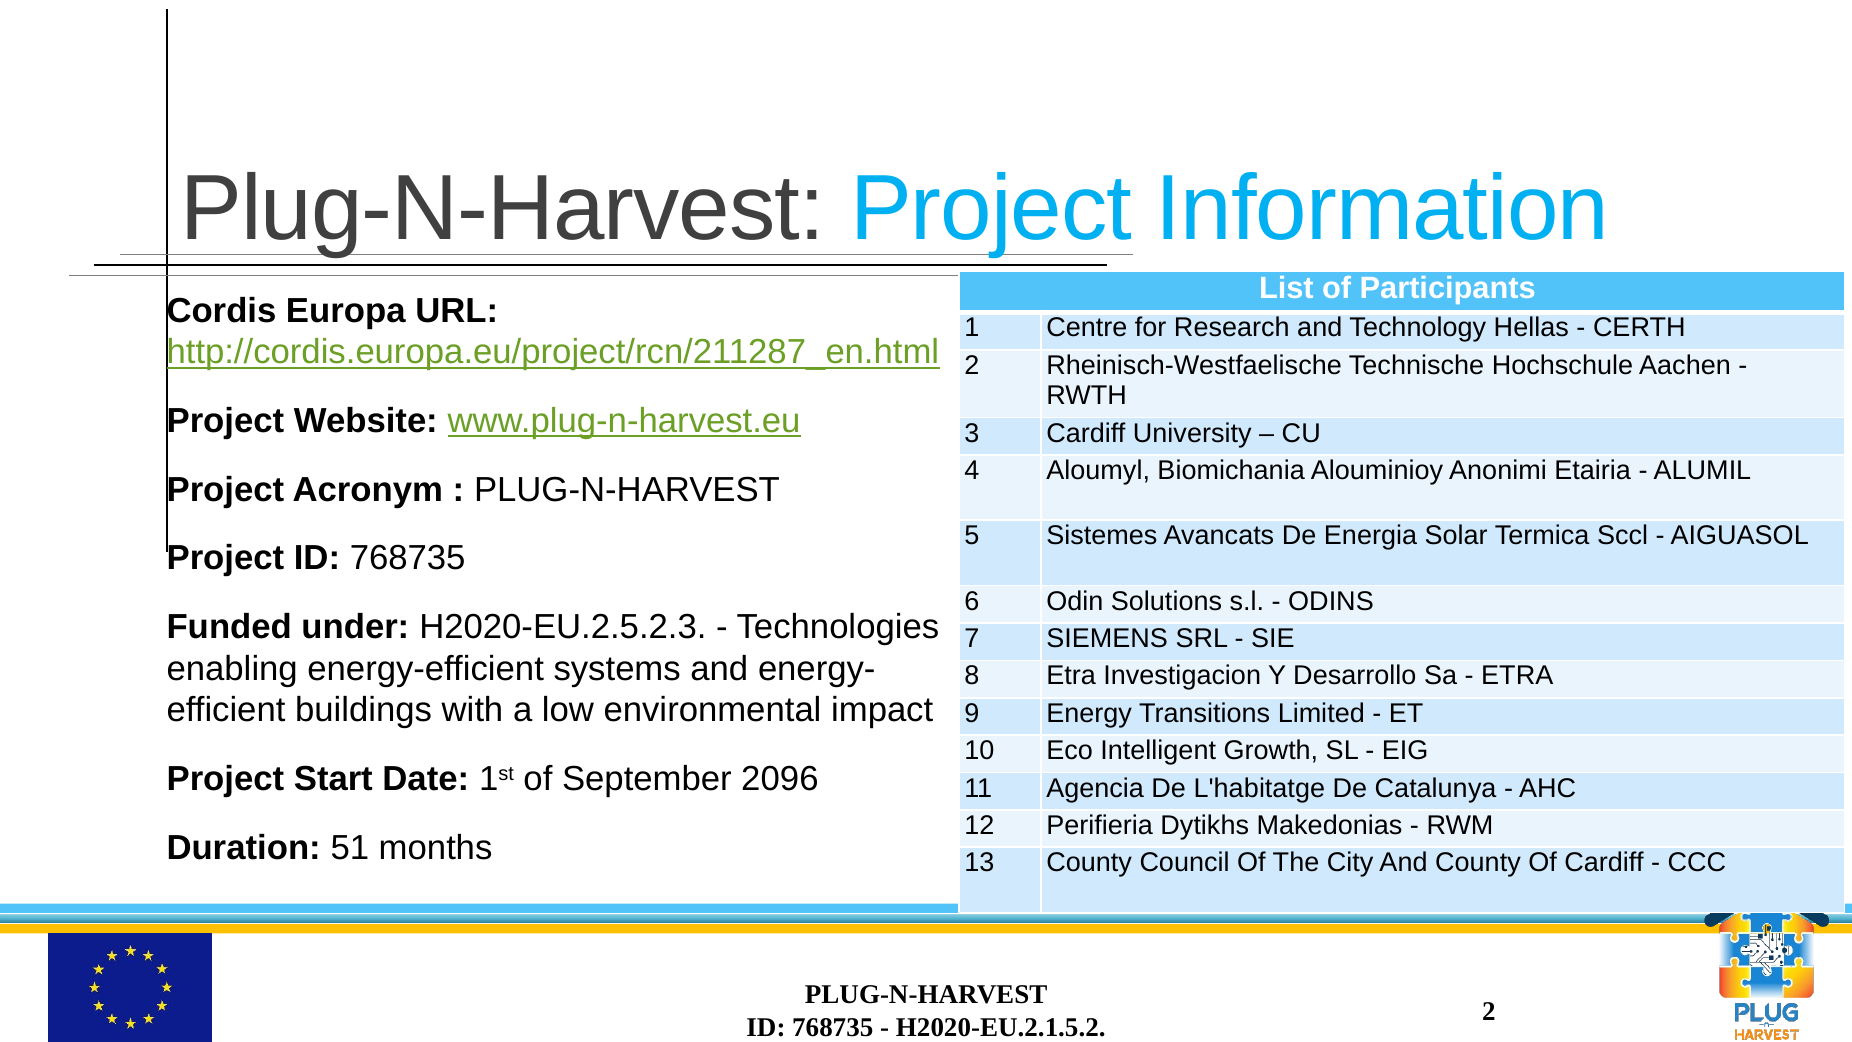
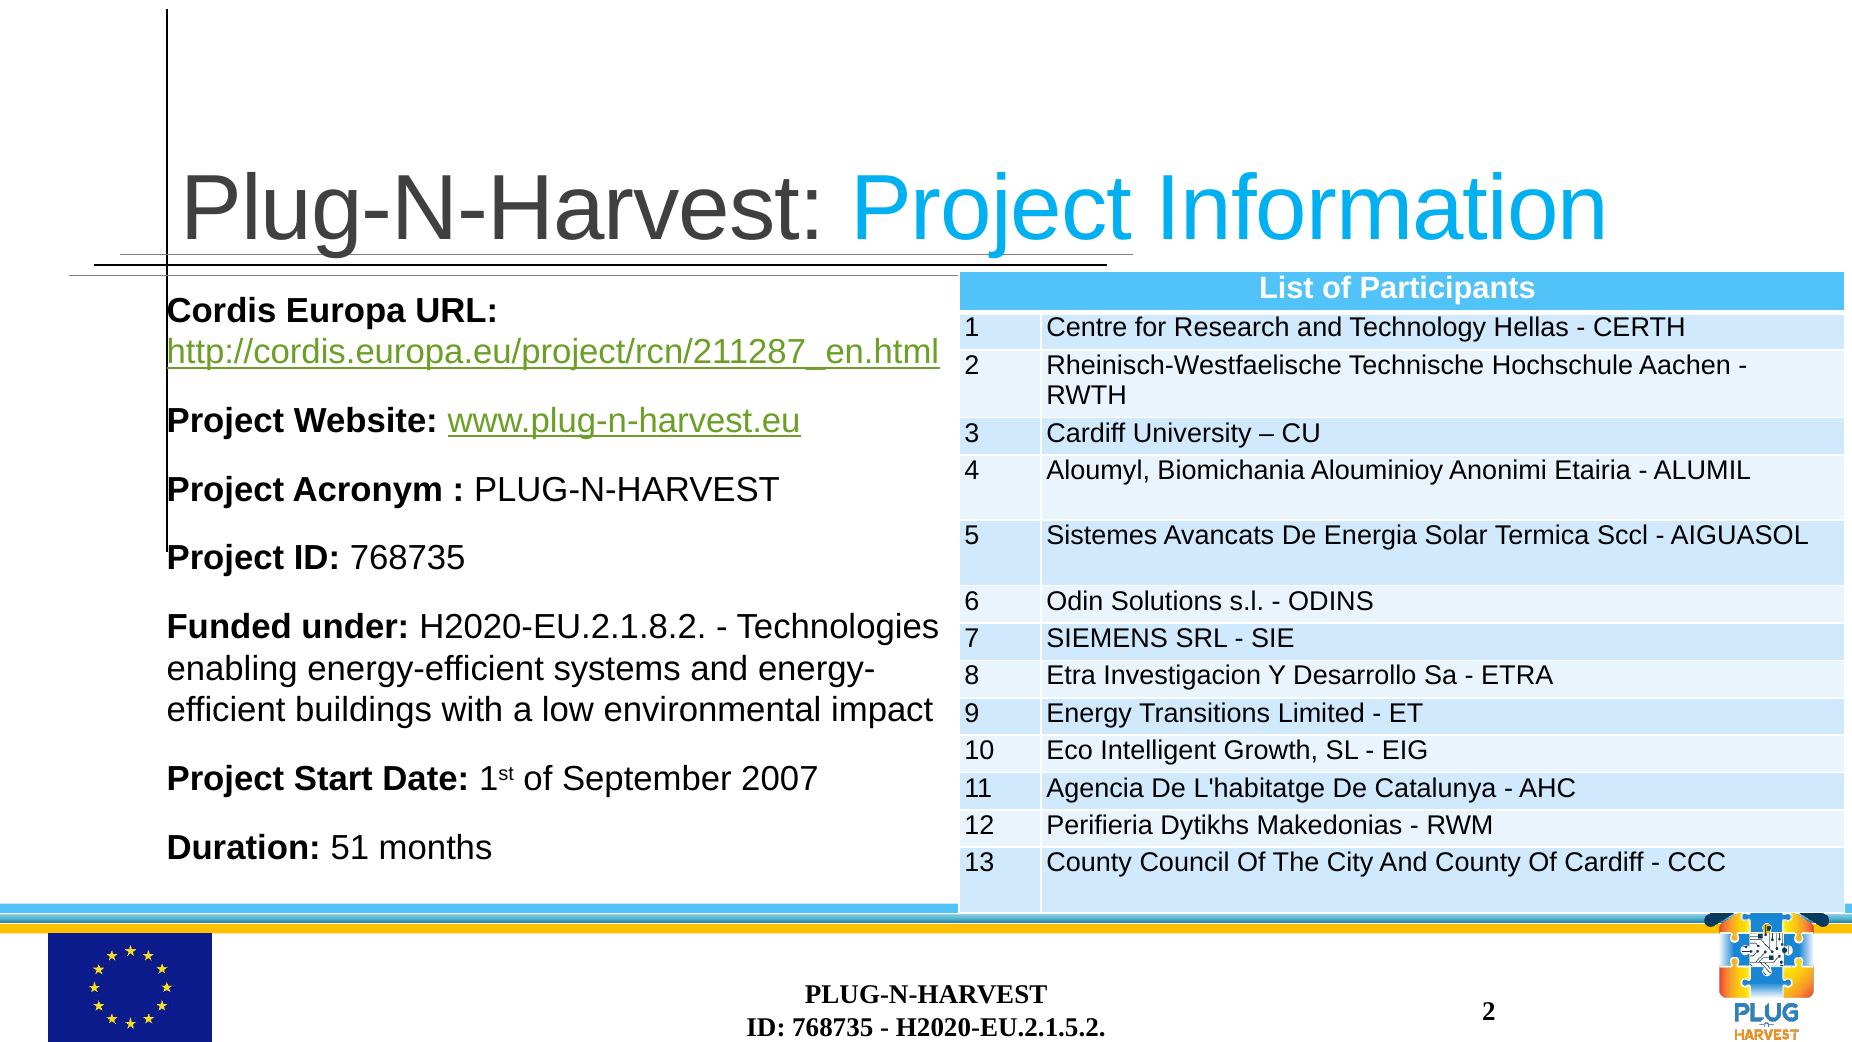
H2020-EU.2.5.2.3: H2020-EU.2.5.2.3 -> H2020-EU.2.1.8.2
2096: 2096 -> 2007
